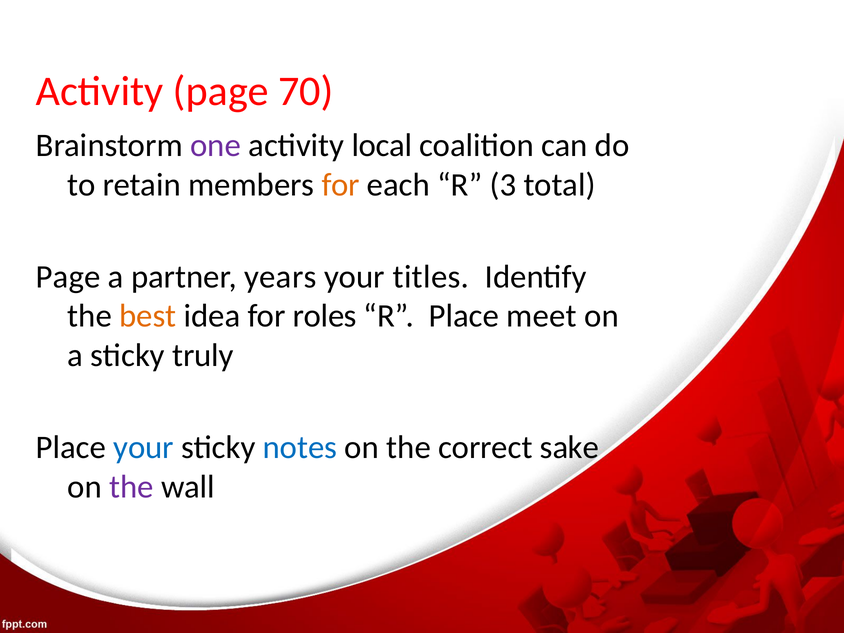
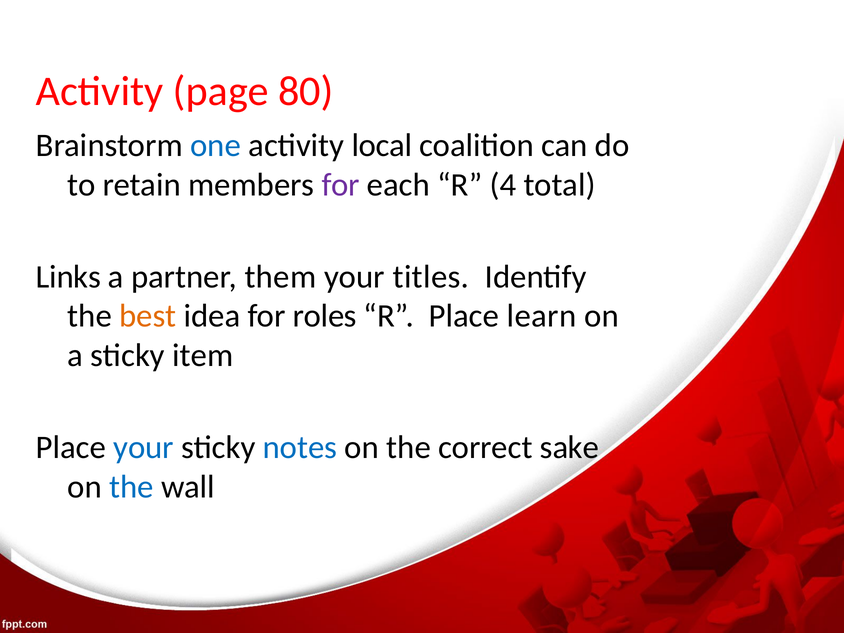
70: 70 -> 80
one colour: purple -> blue
for at (341, 185) colour: orange -> purple
3: 3 -> 4
Page at (68, 277): Page -> Links
years: years -> them
meet: meet -> learn
truly: truly -> item
the at (131, 487) colour: purple -> blue
